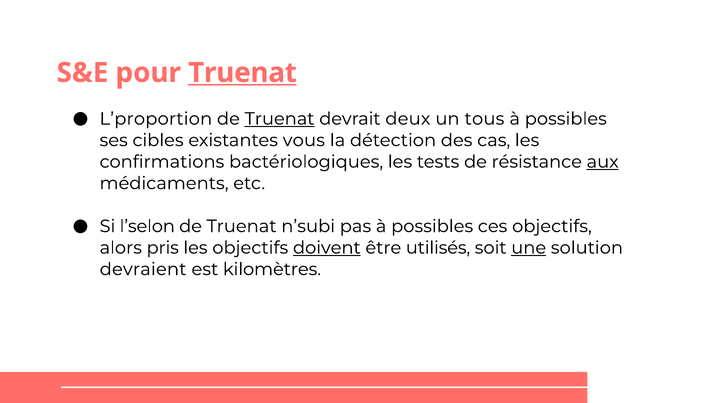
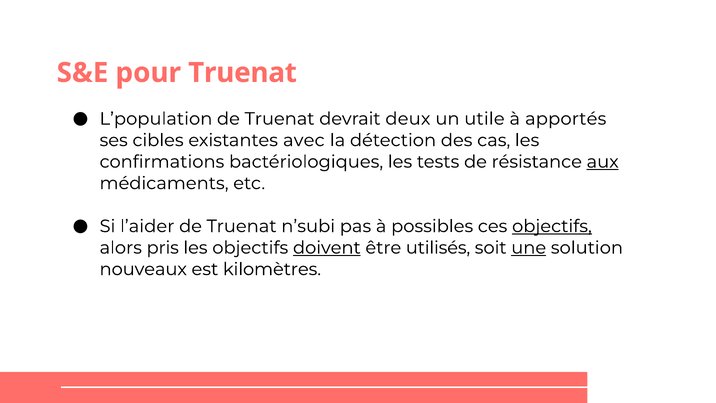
Truenat at (243, 73) underline: present -> none
L’proportion: L’proportion -> L’population
Truenat at (280, 119) underline: present -> none
tous: tous -> utile
possibles at (566, 119): possibles -> apportés
vous: vous -> avec
l’selon: l’selon -> l’aider
objectifs at (552, 226) underline: none -> present
devraient: devraient -> nouveaux
